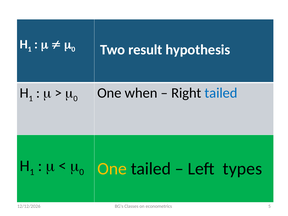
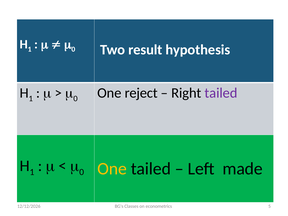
when: when -> reject
tailed at (221, 93) colour: blue -> purple
types: types -> made
